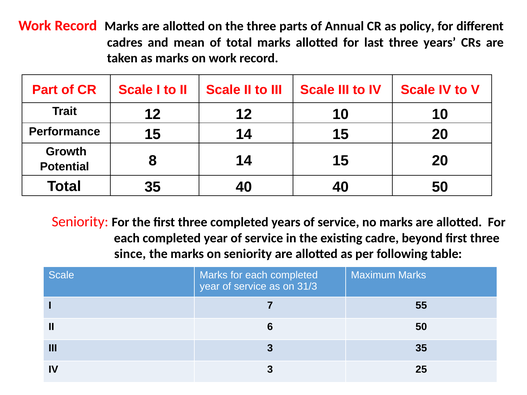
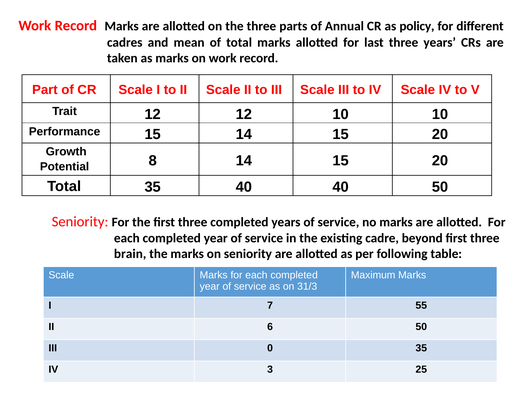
since: since -> brain
III 3: 3 -> 0
